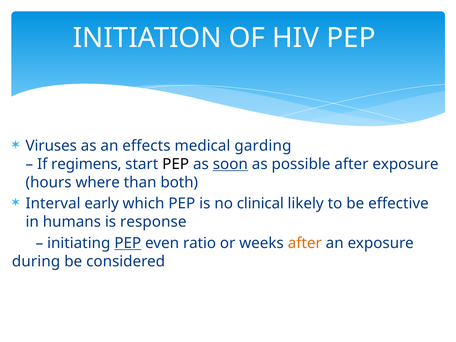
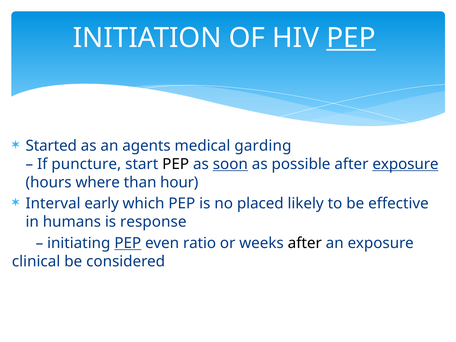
PEP at (351, 38) underline: none -> present
Viruses: Viruses -> Started
effects: effects -> agents
regimens: regimens -> puncture
exposure at (405, 164) underline: none -> present
both: both -> hour
clinical: clinical -> placed
after at (305, 243) colour: orange -> black
during: during -> clinical
